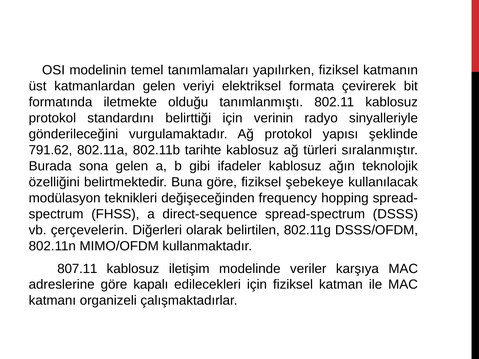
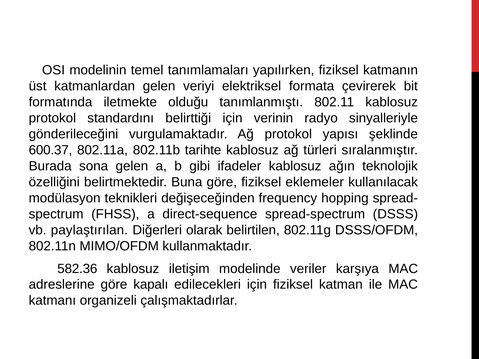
791.62: 791.62 -> 600.37
şebekeye: şebekeye -> eklemeler
çerçevelerin: çerçevelerin -> paylaştırılan
807.11: 807.11 -> 582.36
